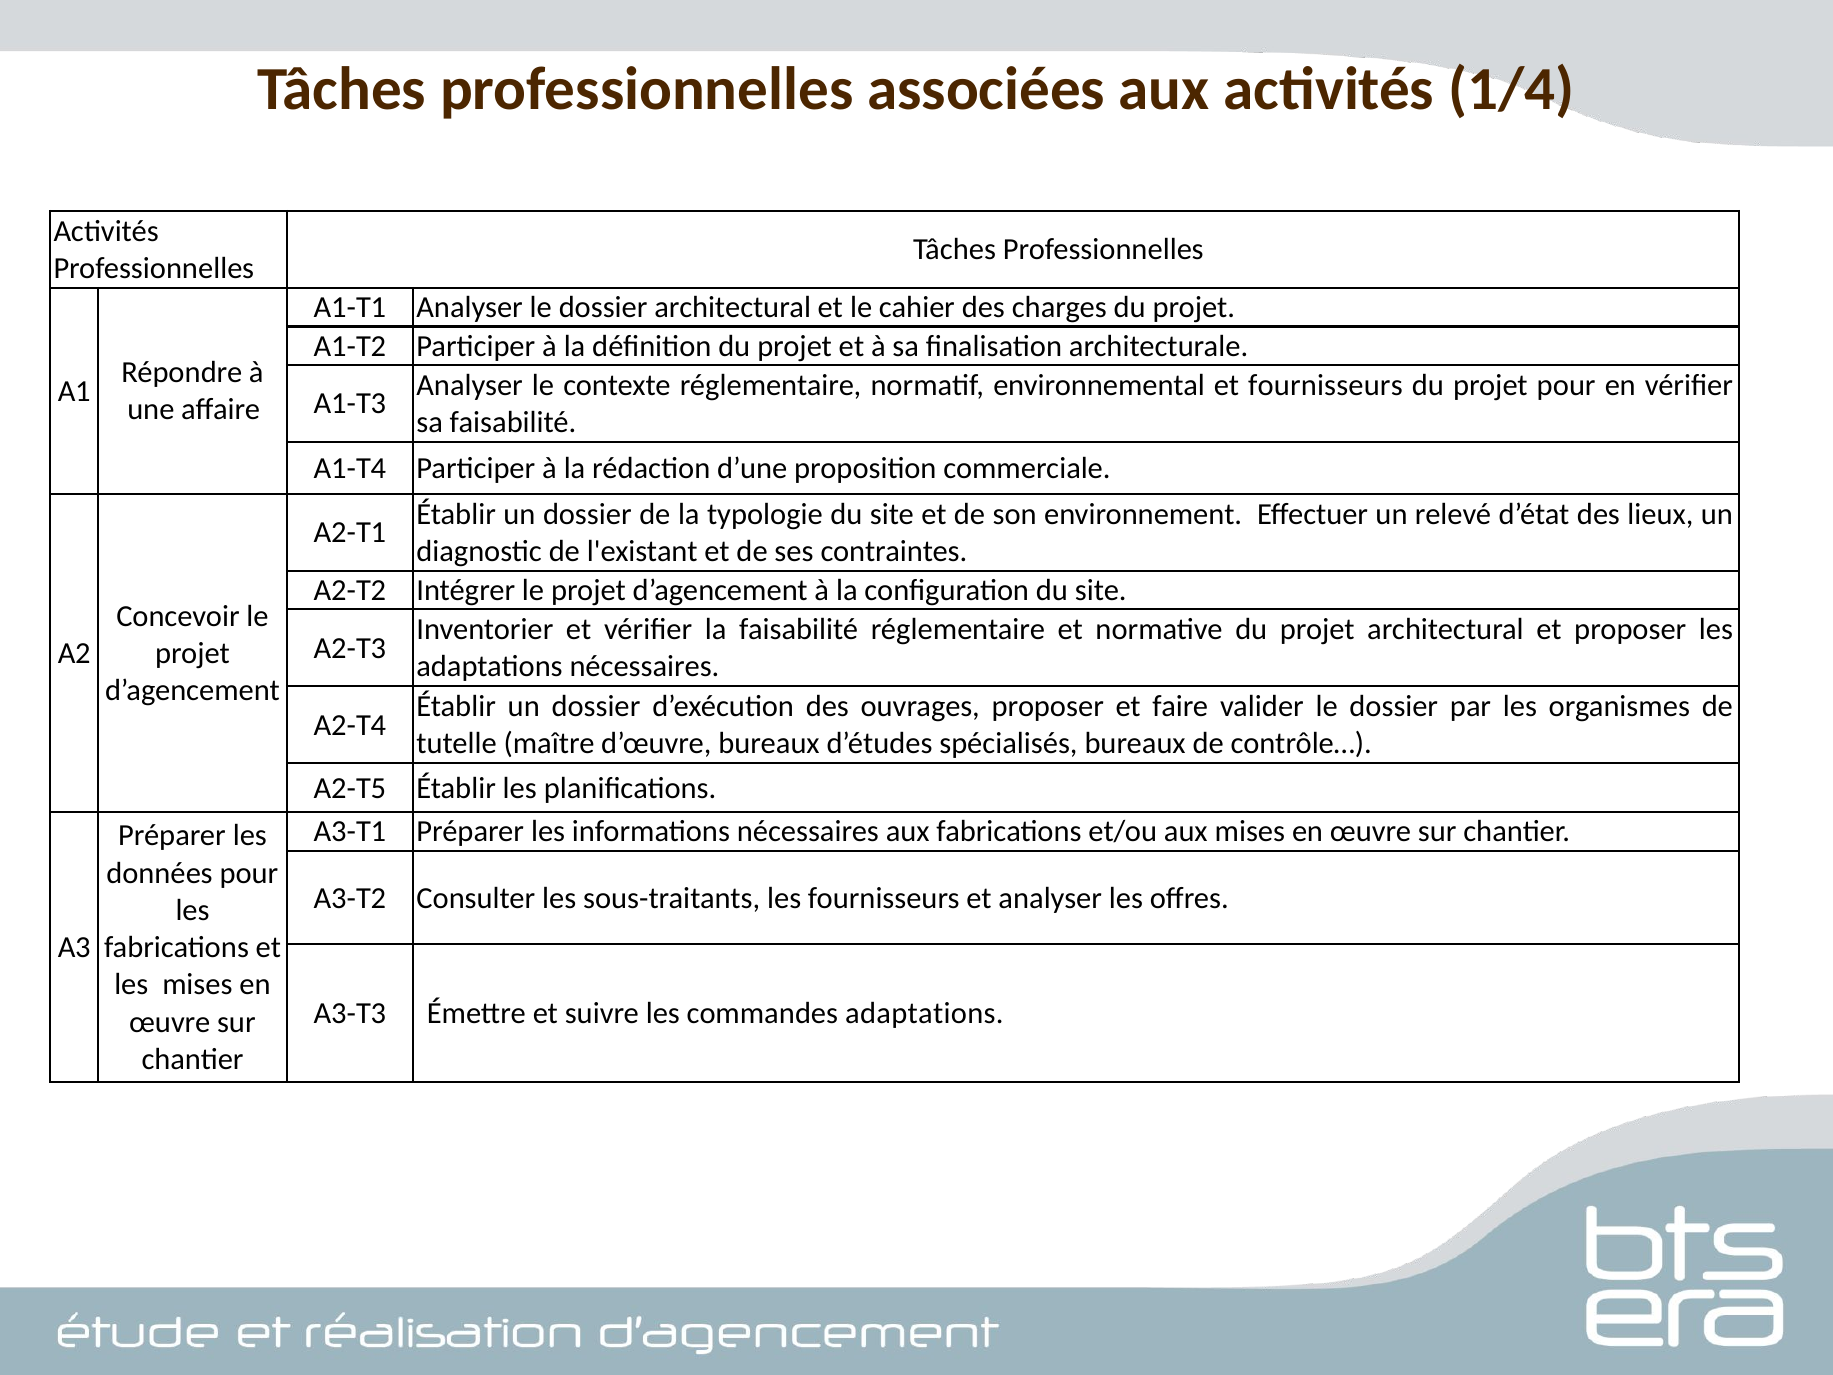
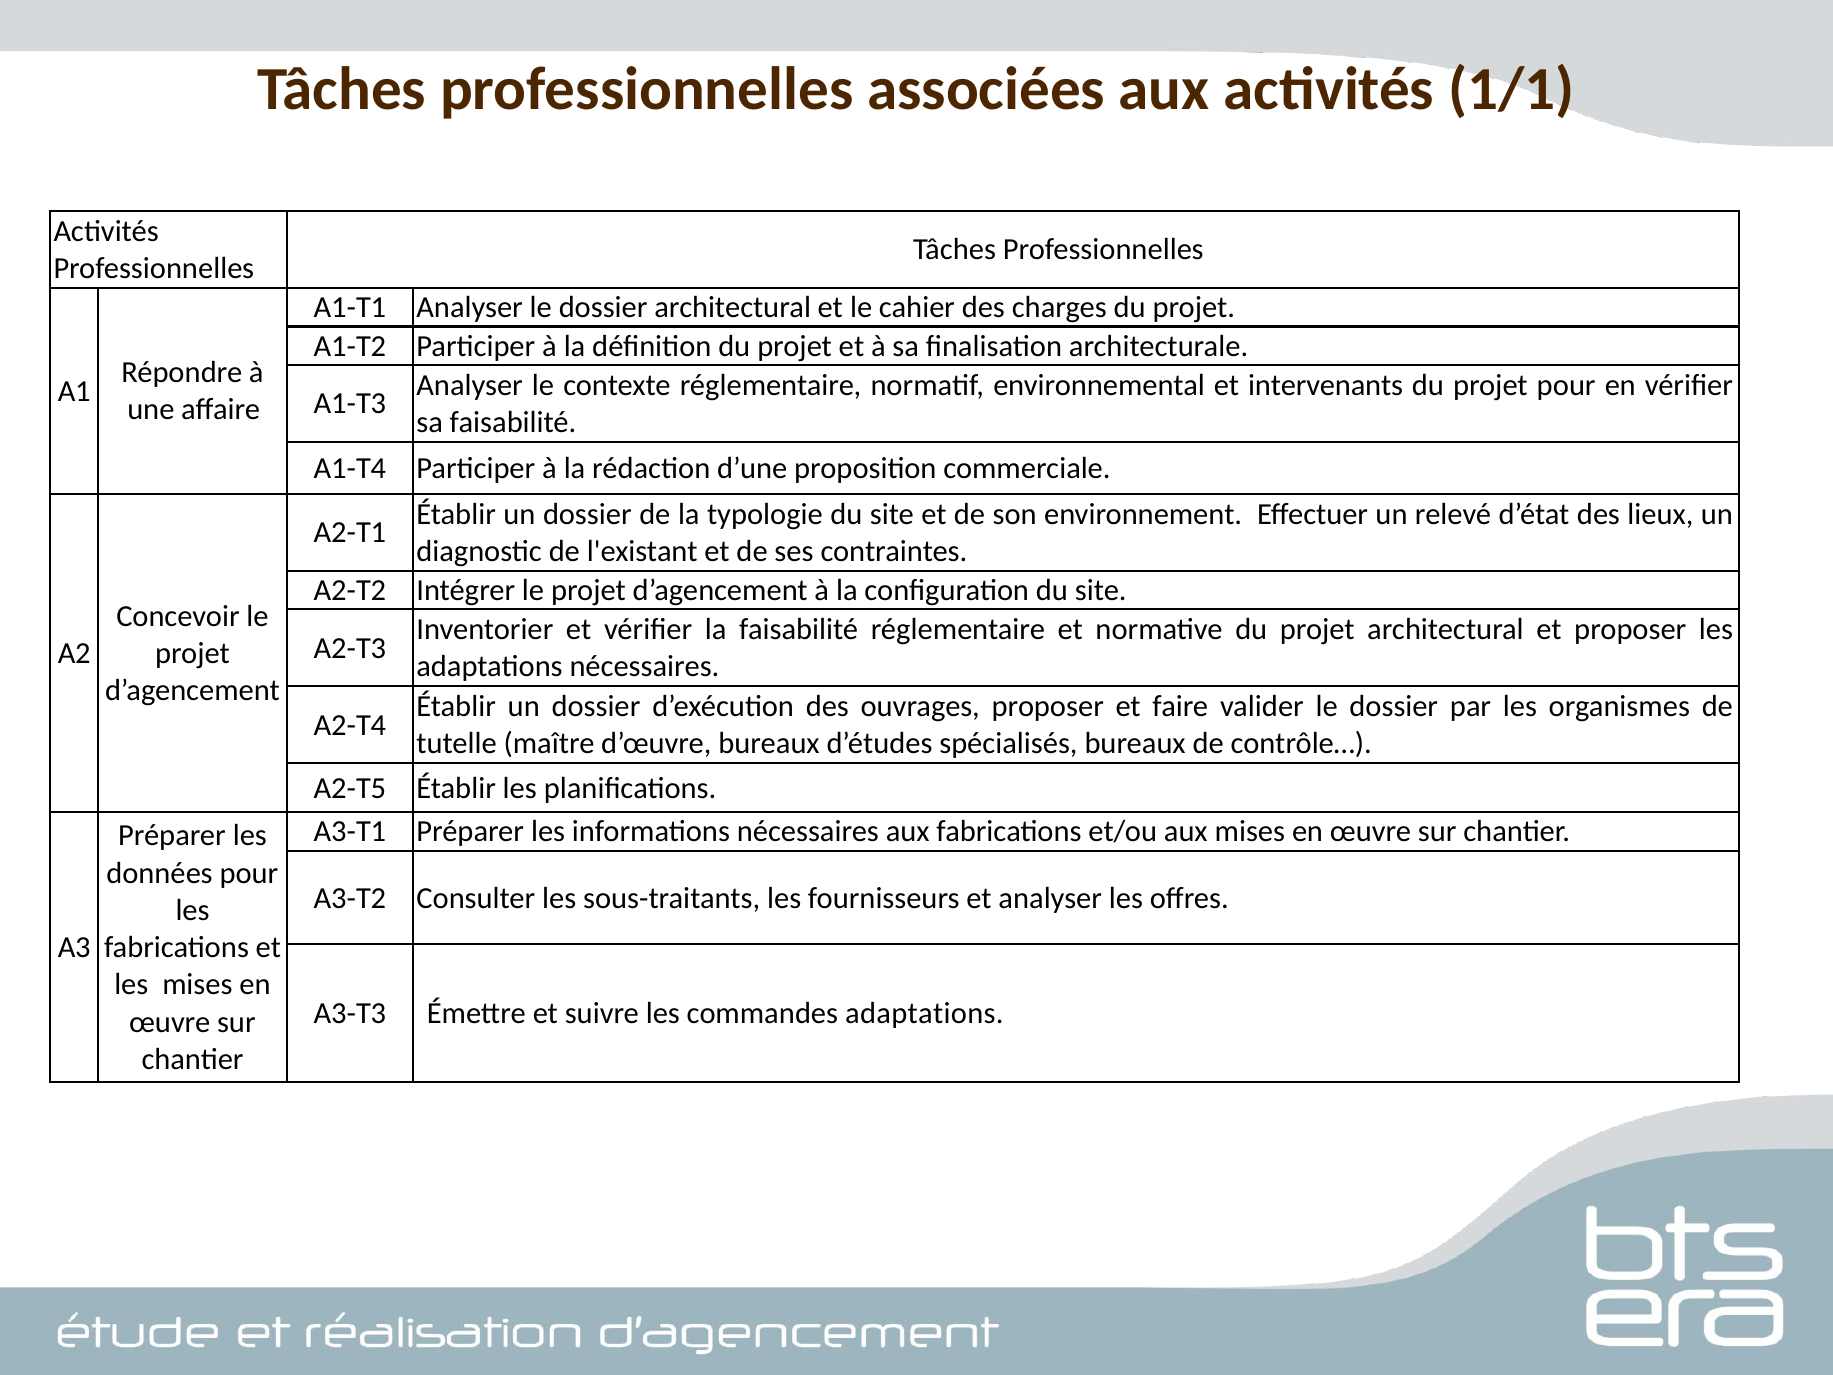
1/4: 1/4 -> 1/1
et fournisseurs: fournisseurs -> intervenants
